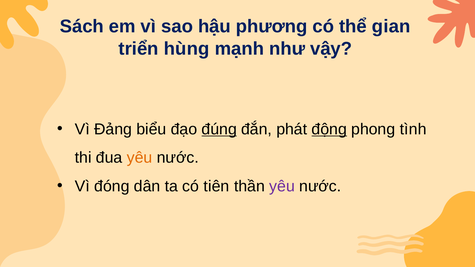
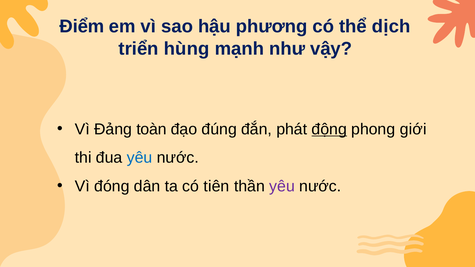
Sách: Sách -> Điểm
gian: gian -> dịch
biểu: biểu -> toàn
đúng underline: present -> none
tình: tình -> giới
yêu at (140, 158) colour: orange -> blue
